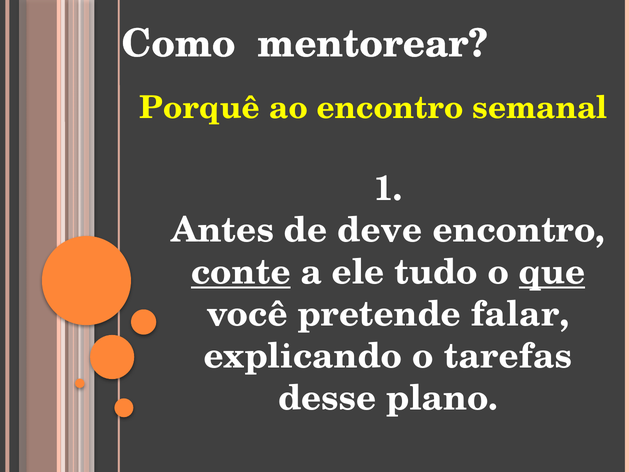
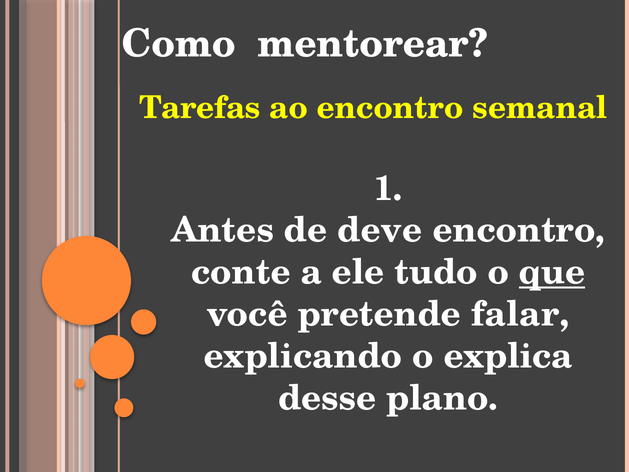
Porquê: Porquê -> Tarefas
conte underline: present -> none
tarefas: tarefas -> explica
